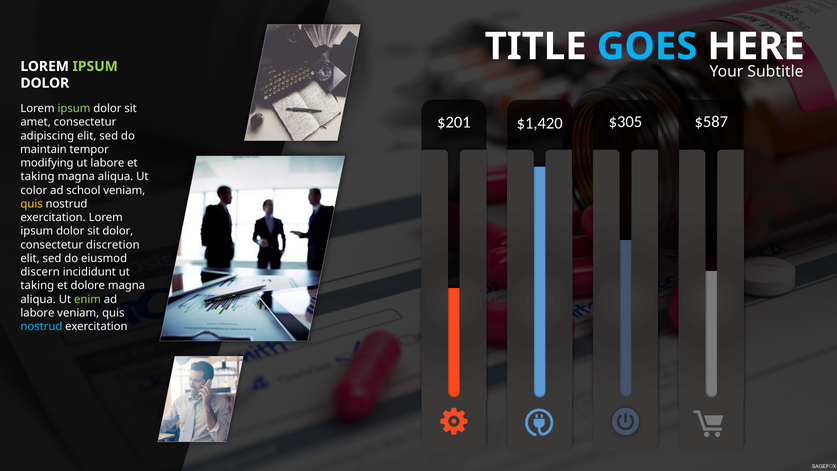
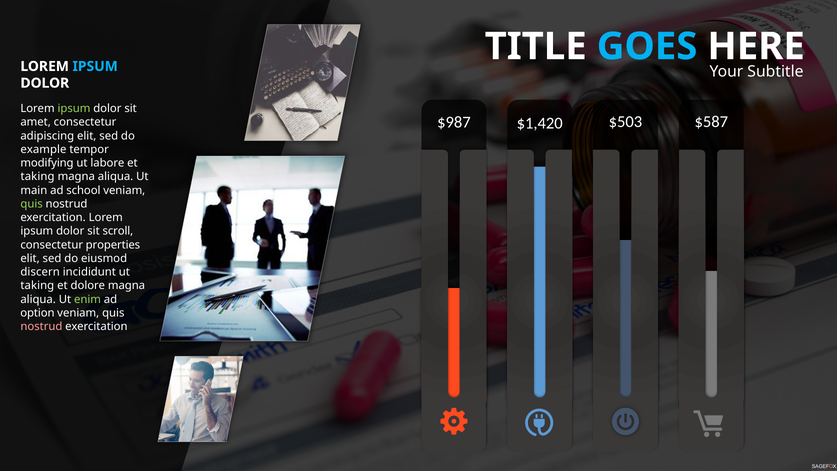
IPSUM at (95, 66) colour: light green -> light blue
$201: $201 -> $987
$305: $305 -> $503
maintain: maintain -> example
color: color -> main
quis at (32, 204) colour: yellow -> light green
sit dolor: dolor -> scroll
discretion: discretion -> properties
labore at (37, 313): labore -> option
nostrud at (41, 326) colour: light blue -> pink
